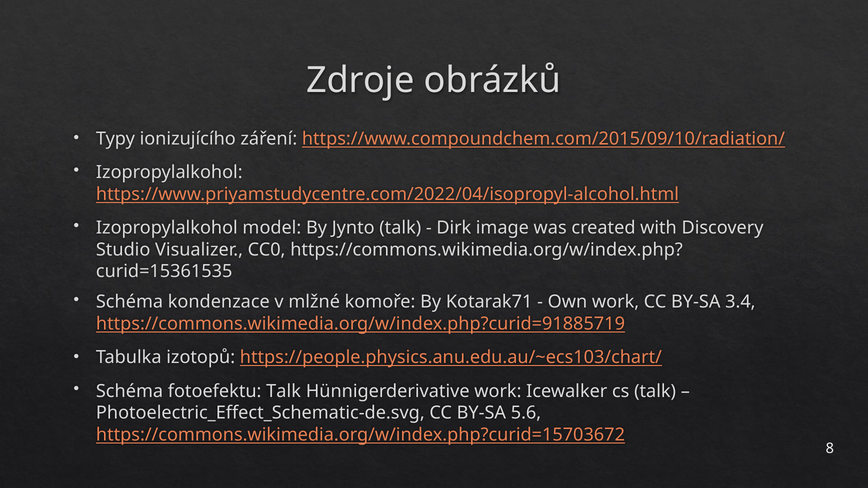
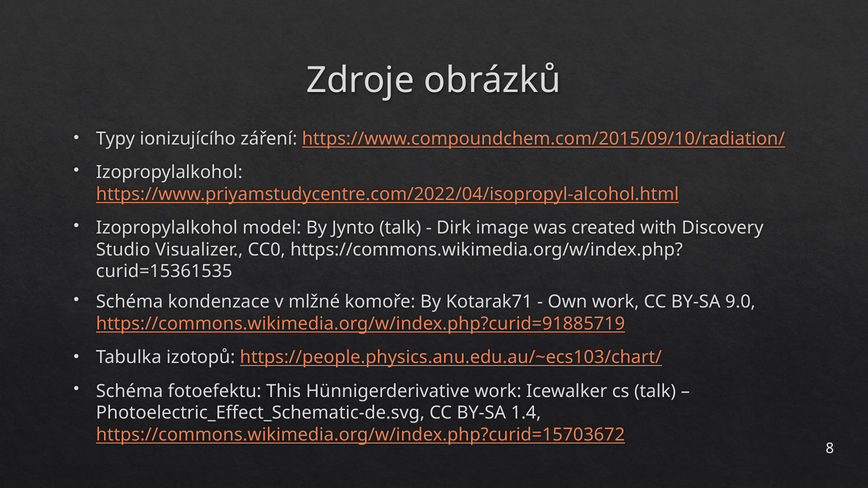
3.4: 3.4 -> 9.0
fotoefektu Talk: Talk -> This
5.6: 5.6 -> 1.4
